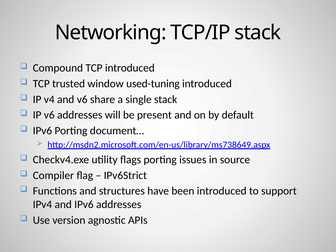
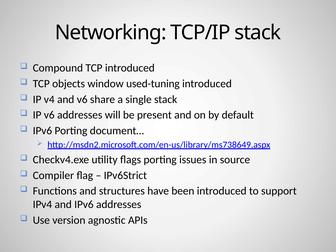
trusted: trusted -> objects
